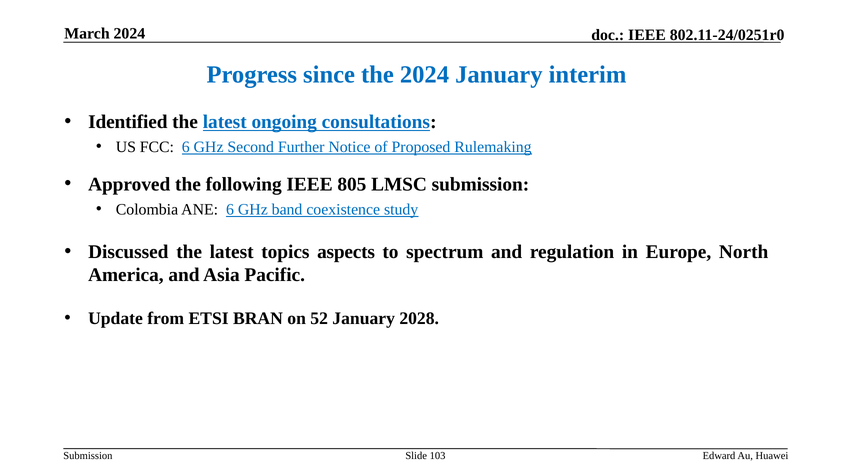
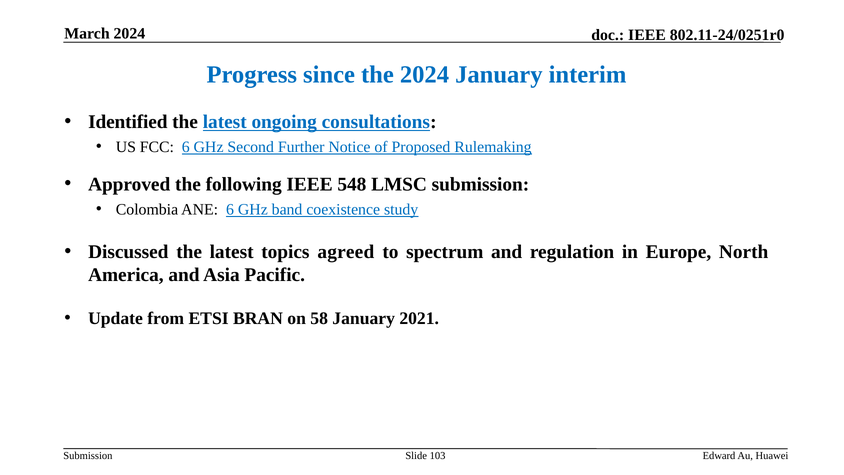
805: 805 -> 548
aspects: aspects -> agreed
52: 52 -> 58
2028: 2028 -> 2021
